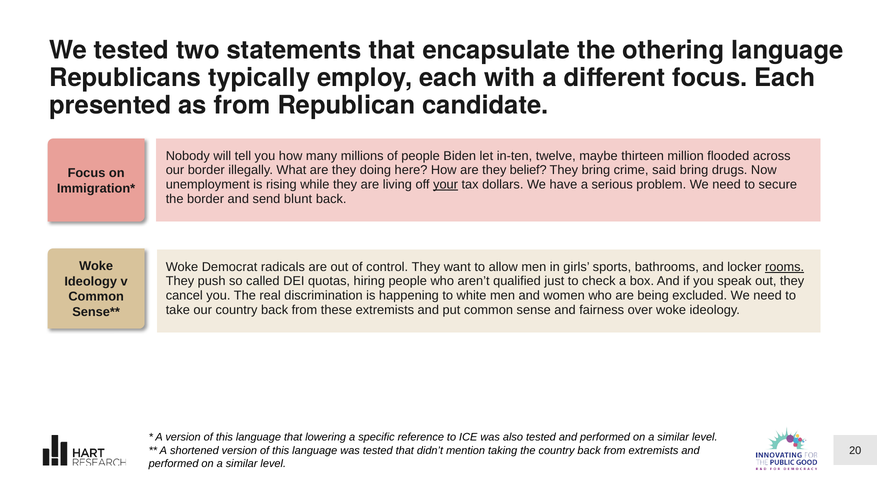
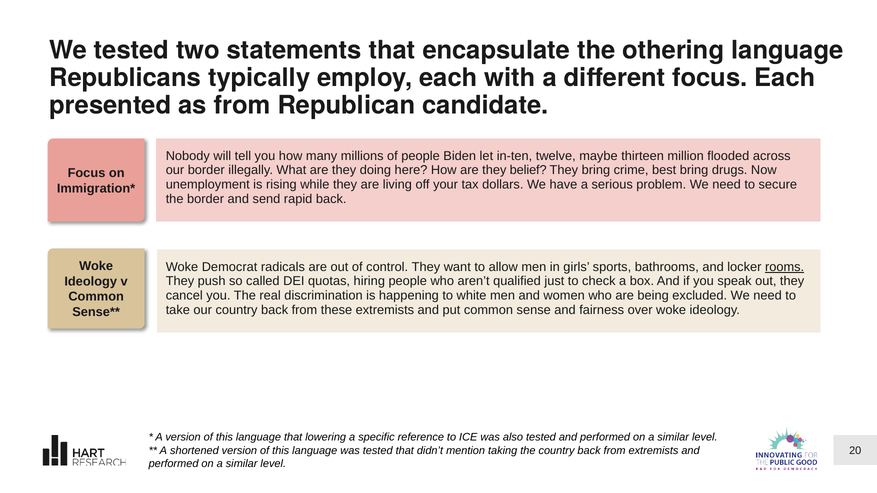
said: said -> best
your underline: present -> none
blunt: blunt -> rapid
